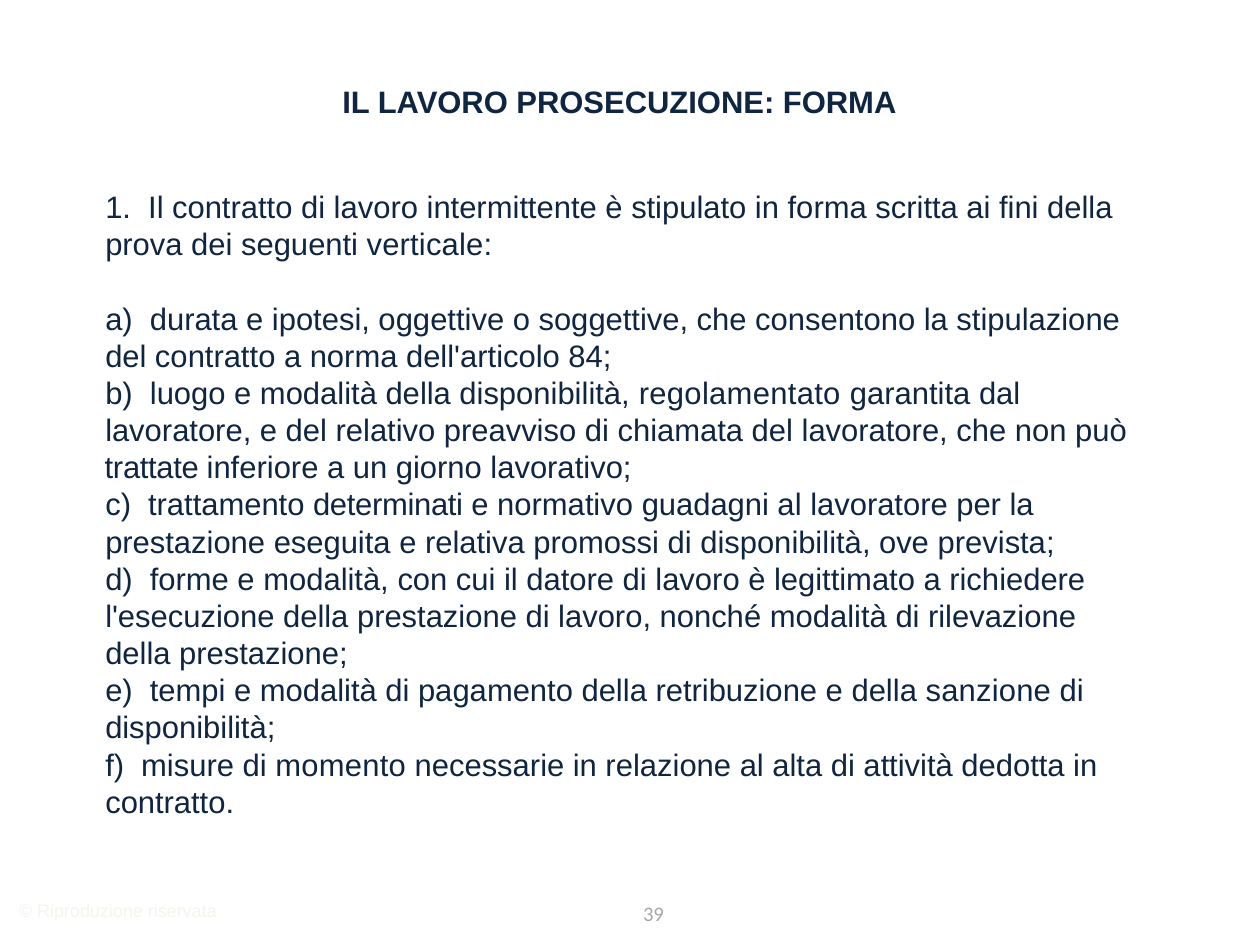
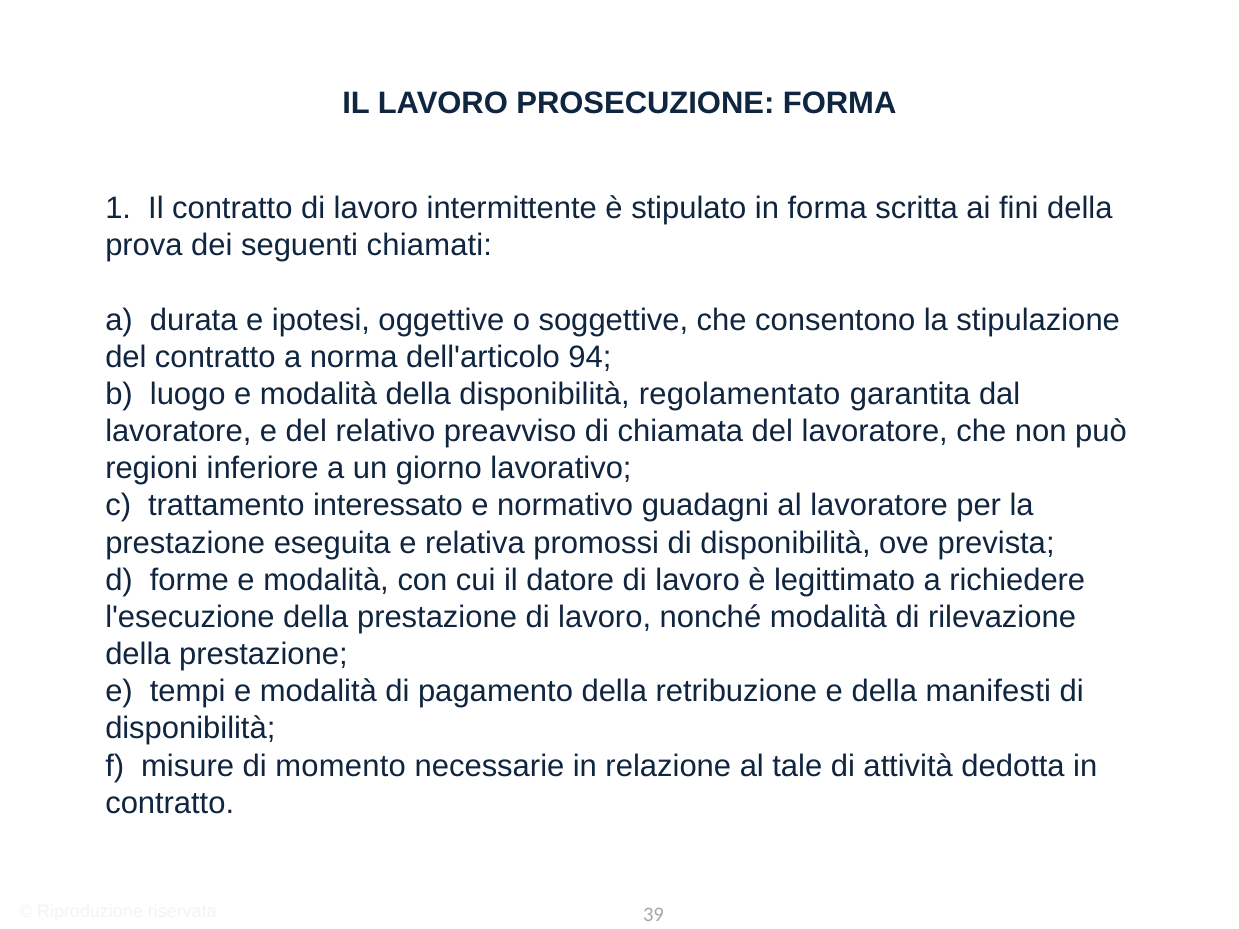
verticale: verticale -> chiamati
84: 84 -> 94
trattate: trattate -> regioni
determinati: determinati -> interessato
sanzione: sanzione -> manifesti
alta: alta -> tale
